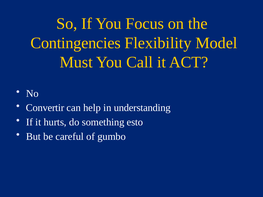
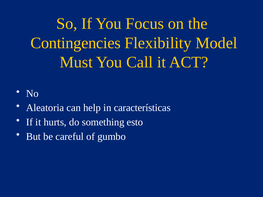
Convertir: Convertir -> Aleatoria
understanding: understanding -> características
